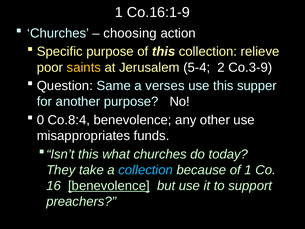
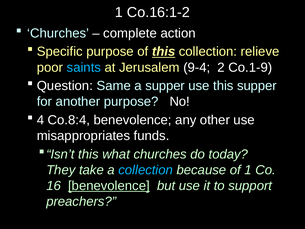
Co.16:1-9: Co.16:1-9 -> Co.16:1-2
choosing: choosing -> complete
this at (164, 52) underline: none -> present
saints colour: yellow -> light blue
5-4: 5-4 -> 9-4
Co.3-9: Co.3-9 -> Co.1-9
a verses: verses -> supper
0: 0 -> 4
